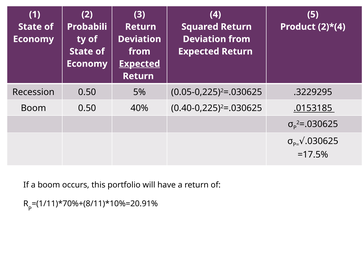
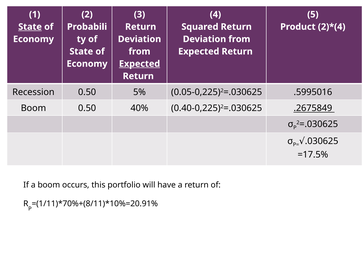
State at (30, 27) underline: none -> present
.3229295: .3229295 -> .5995016
.0153185: .0153185 -> .2675849
